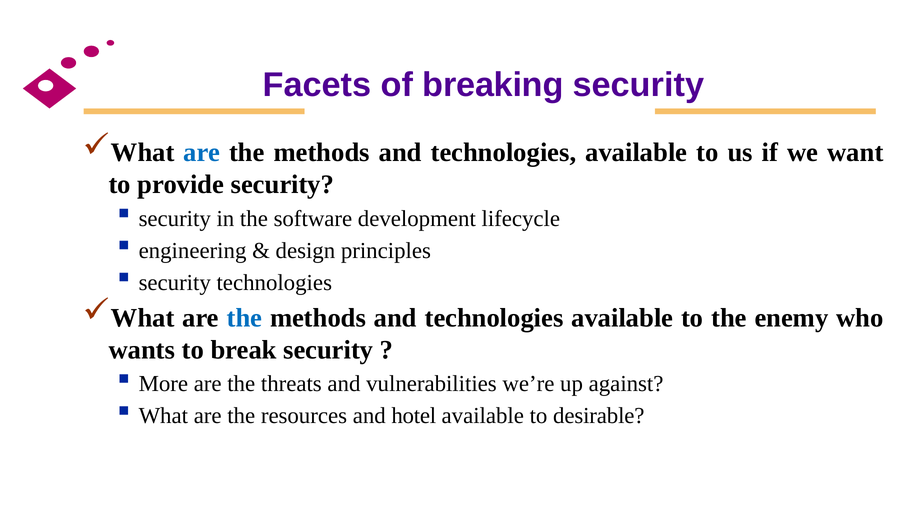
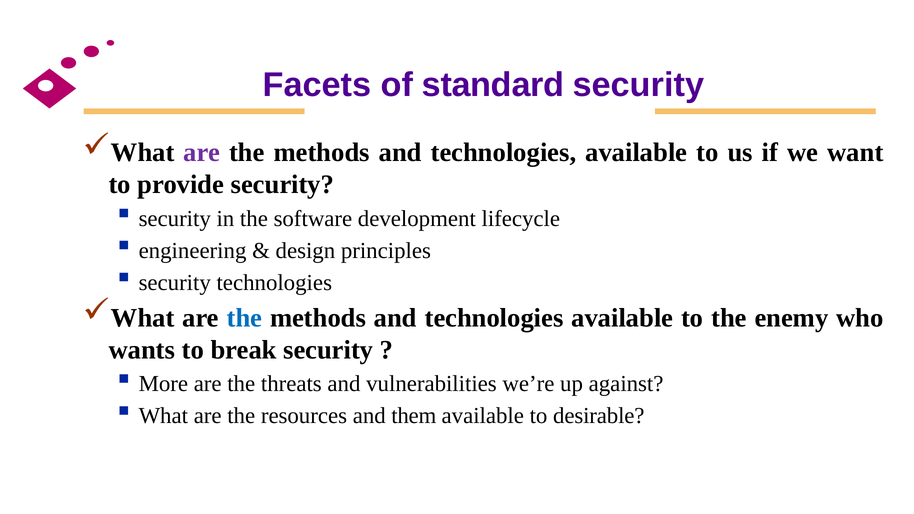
breaking: breaking -> standard
are at (202, 153) colour: blue -> purple
hotel: hotel -> them
